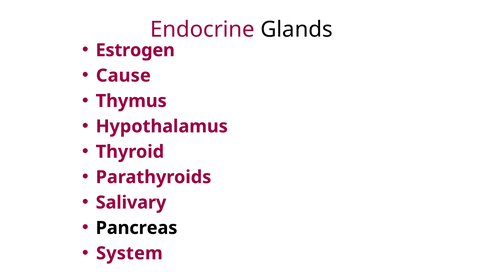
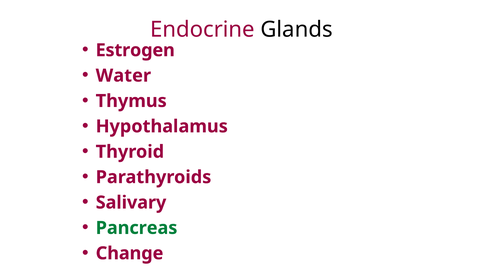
Cause: Cause -> Water
Pancreas colour: black -> green
System: System -> Change
